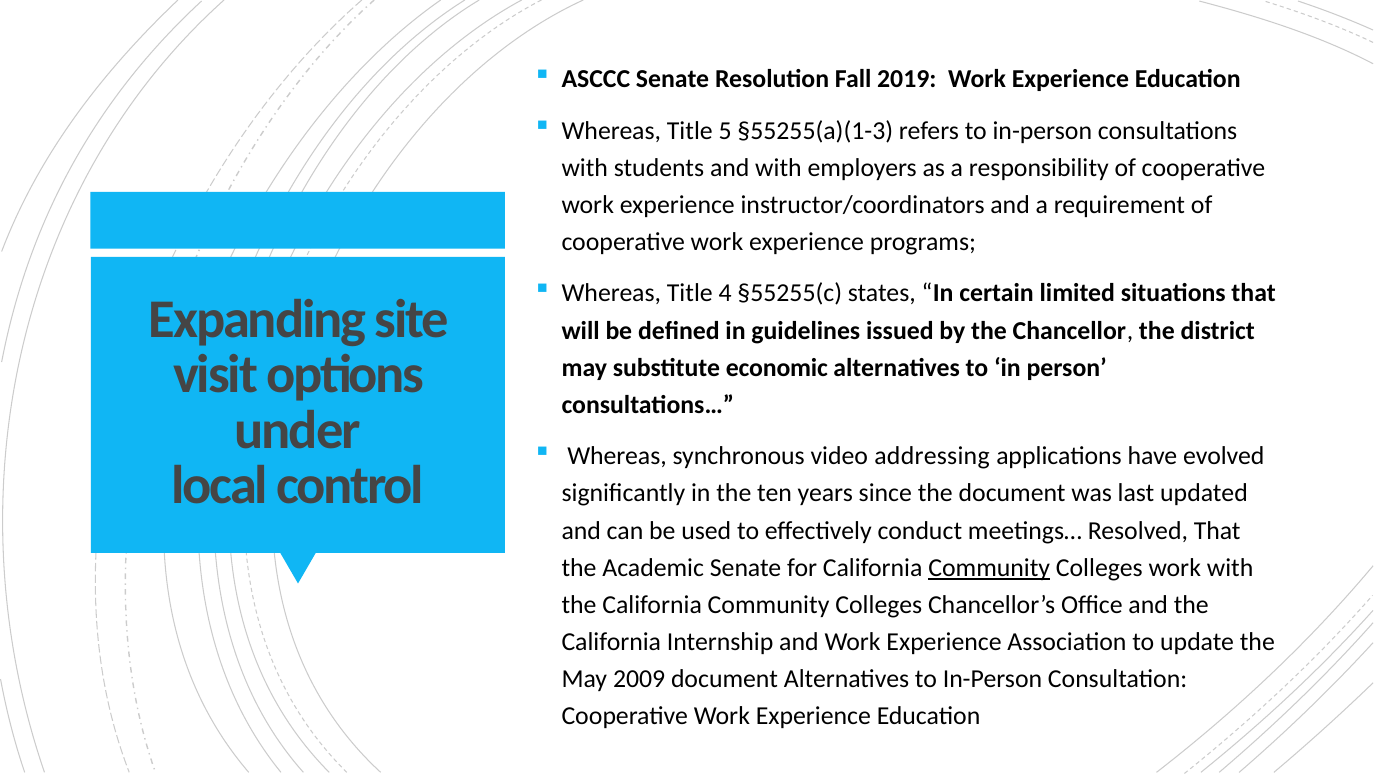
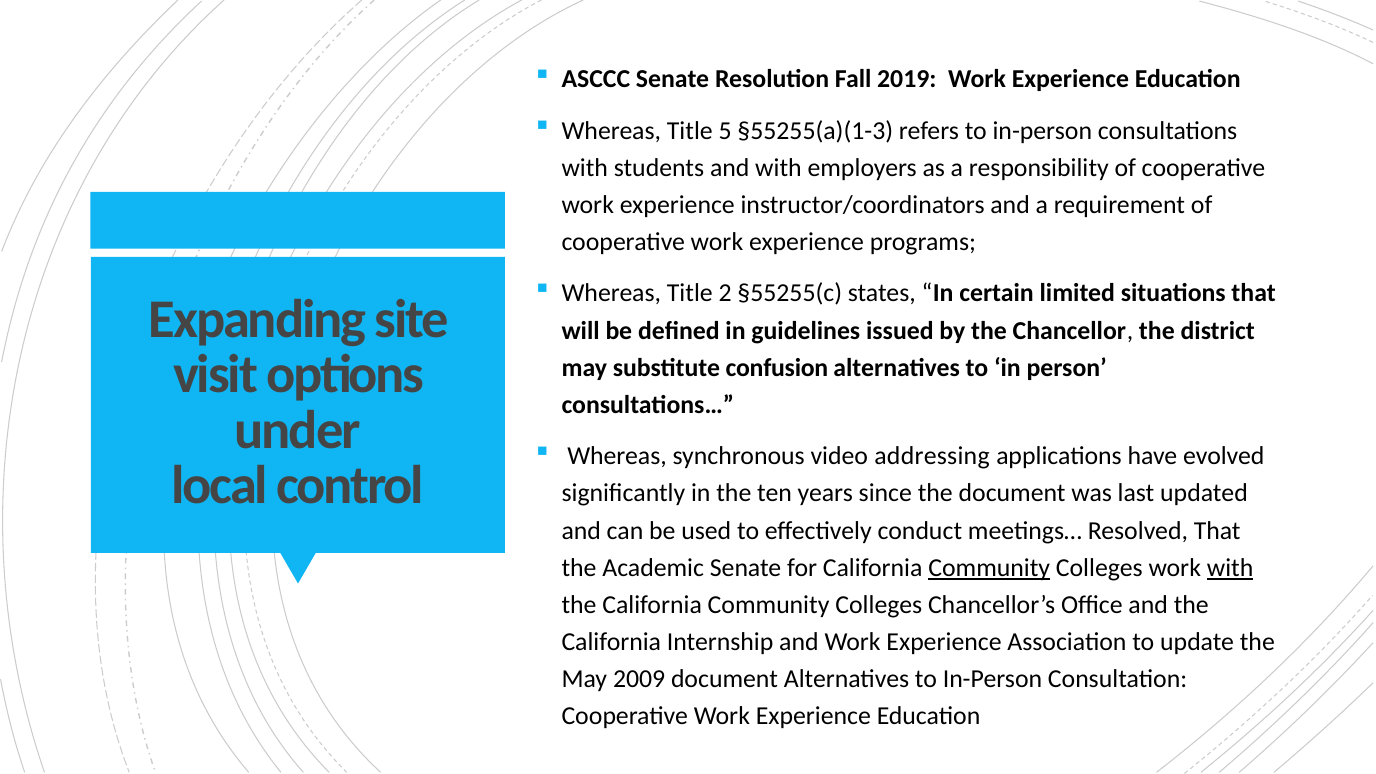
4: 4 -> 2
economic: economic -> confusion
with at (1230, 568) underline: none -> present
